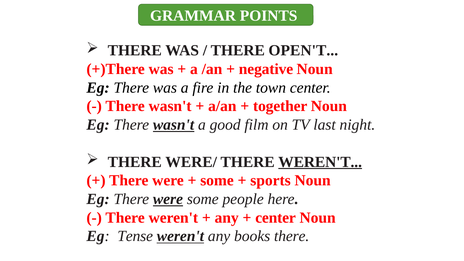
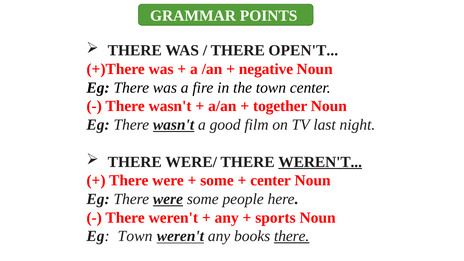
sports at (271, 180): sports -> center
center at (276, 218): center -> sports
Eg Tense: Tense -> Town
there at (292, 236) underline: none -> present
